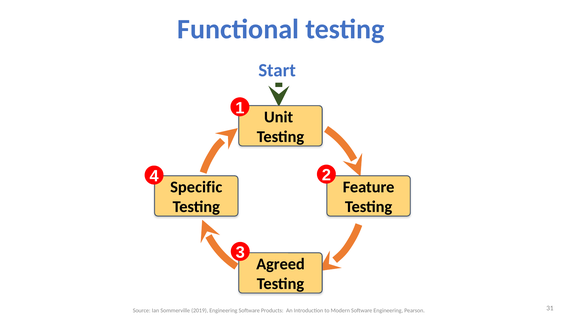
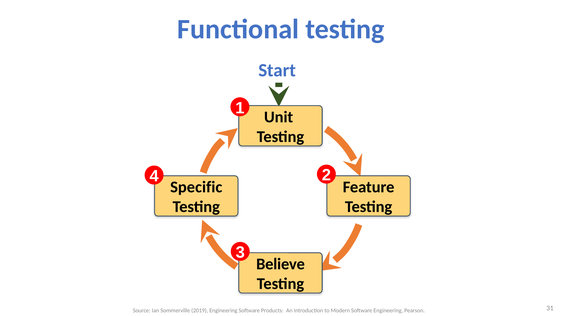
Agreed: Agreed -> Believe
